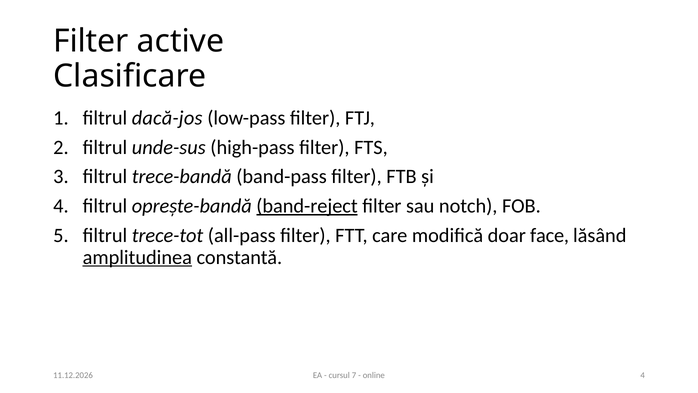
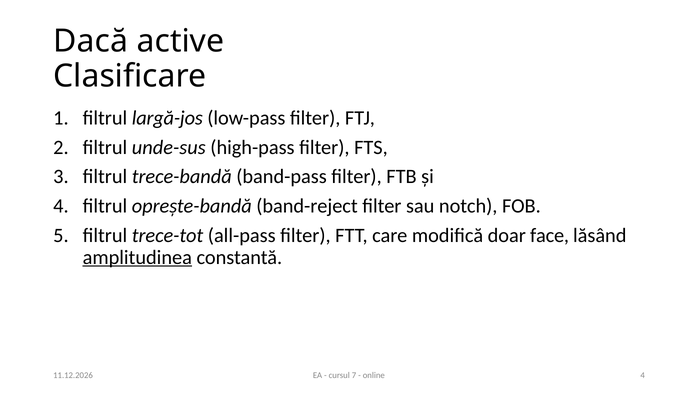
Filter at (91, 41): Filter -> Dacă
dacă-jos: dacă-jos -> largă-jos
band-reject underline: present -> none
